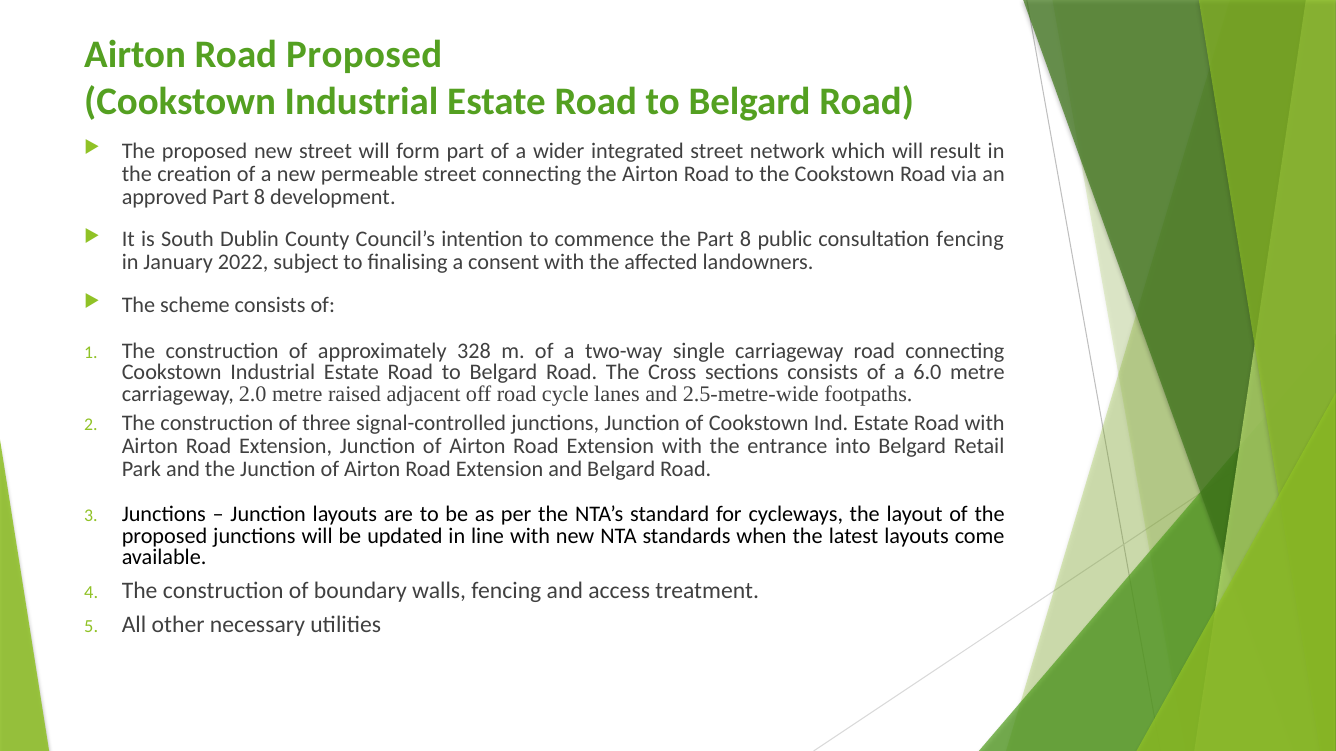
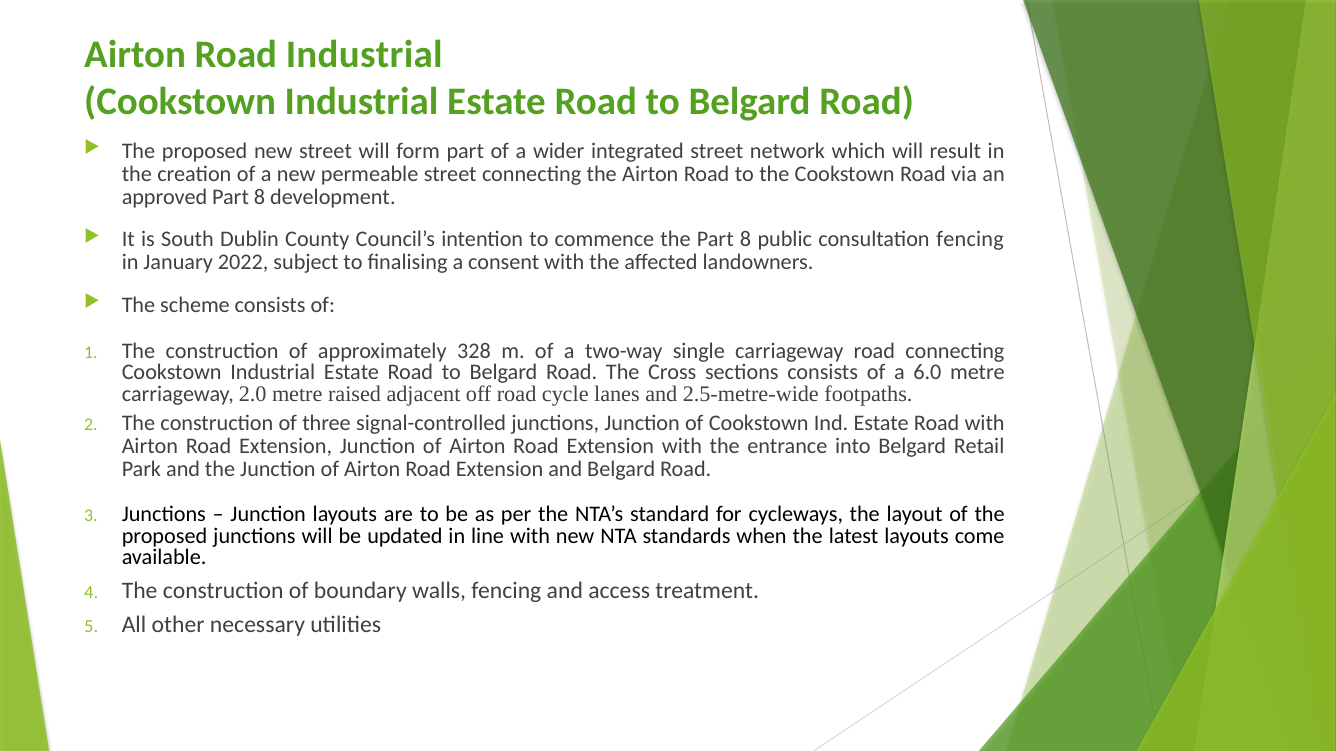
Road Proposed: Proposed -> Industrial
